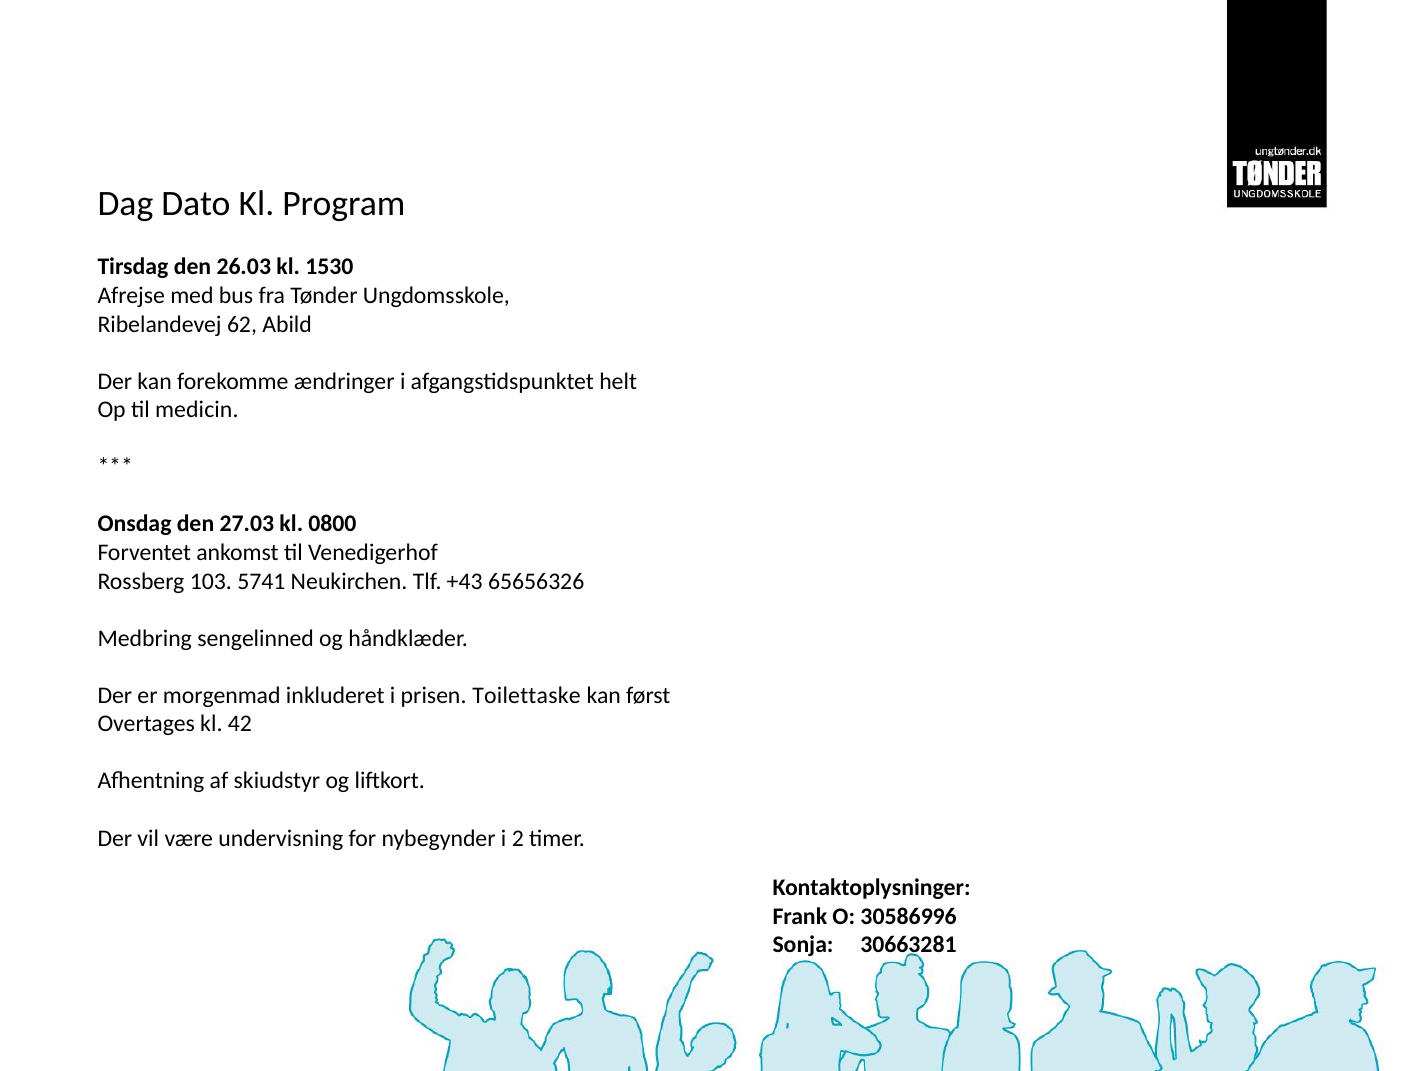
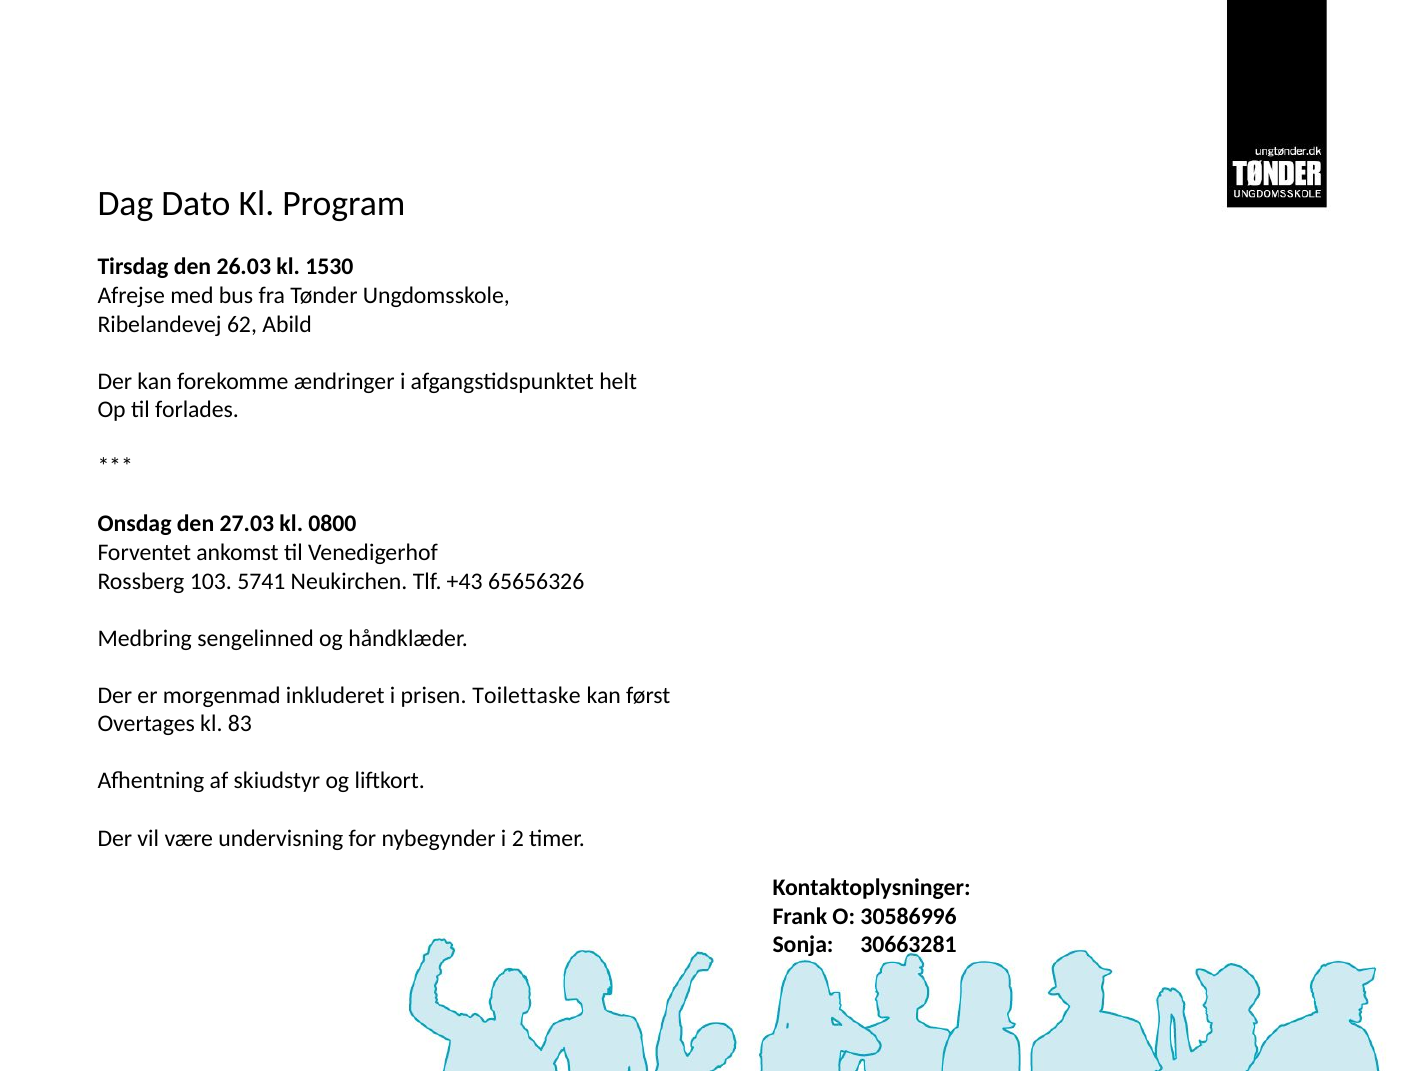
medicin: medicin -> forlades
42: 42 -> 83
